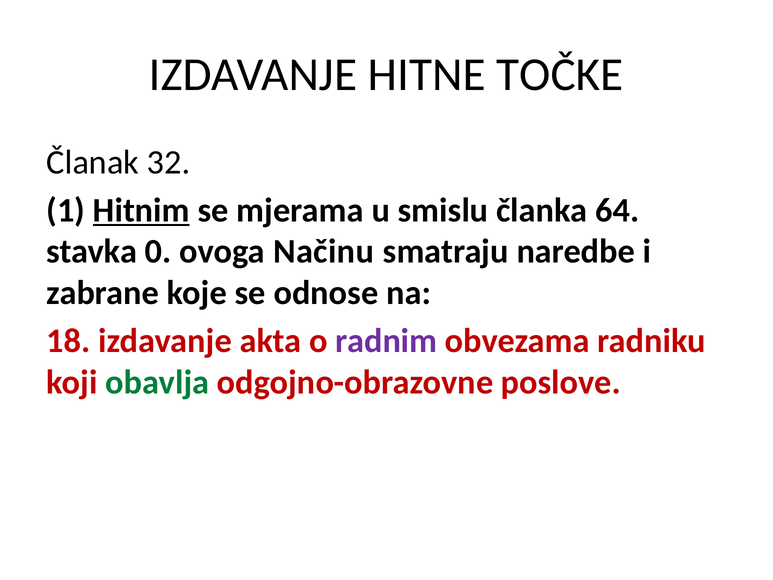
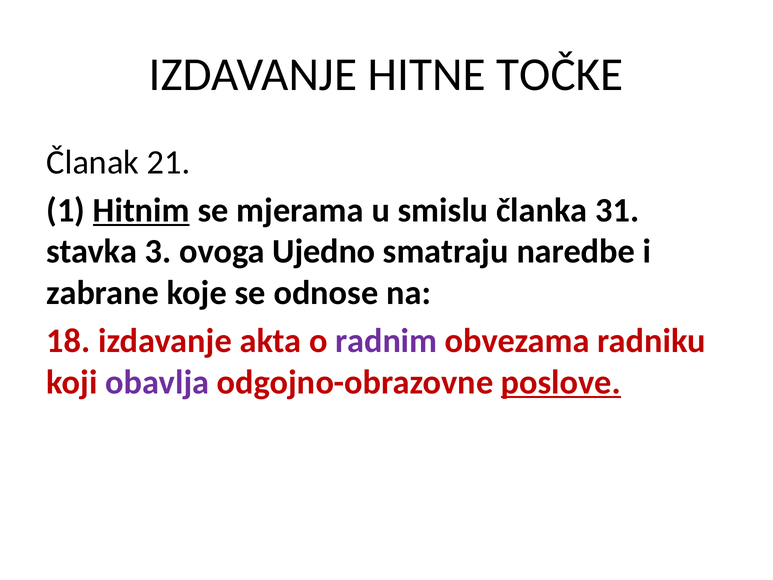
32: 32 -> 21
64: 64 -> 31
0: 0 -> 3
Načinu: Načinu -> Ujedno
obavlja colour: green -> purple
poslove underline: none -> present
